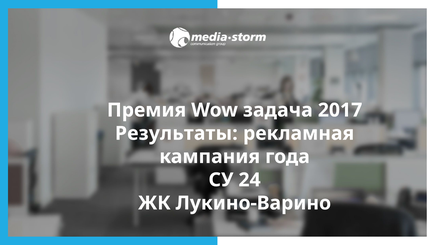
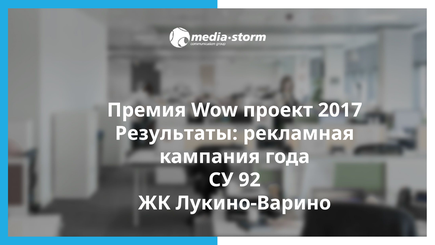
задача: задача -> проект
24: 24 -> 92
